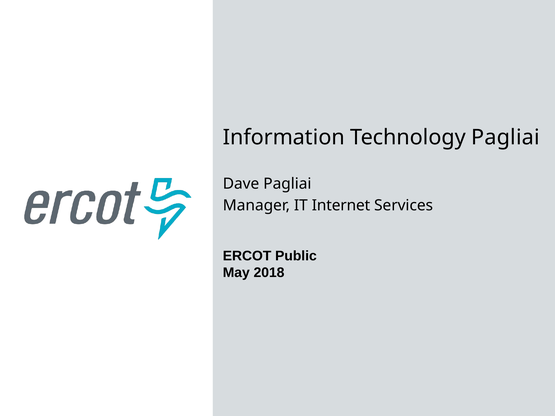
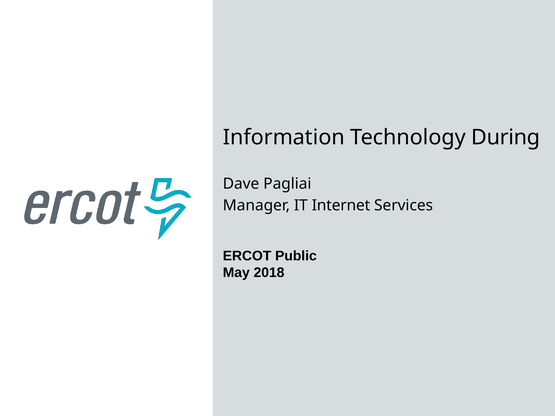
Technology Pagliai: Pagliai -> During
